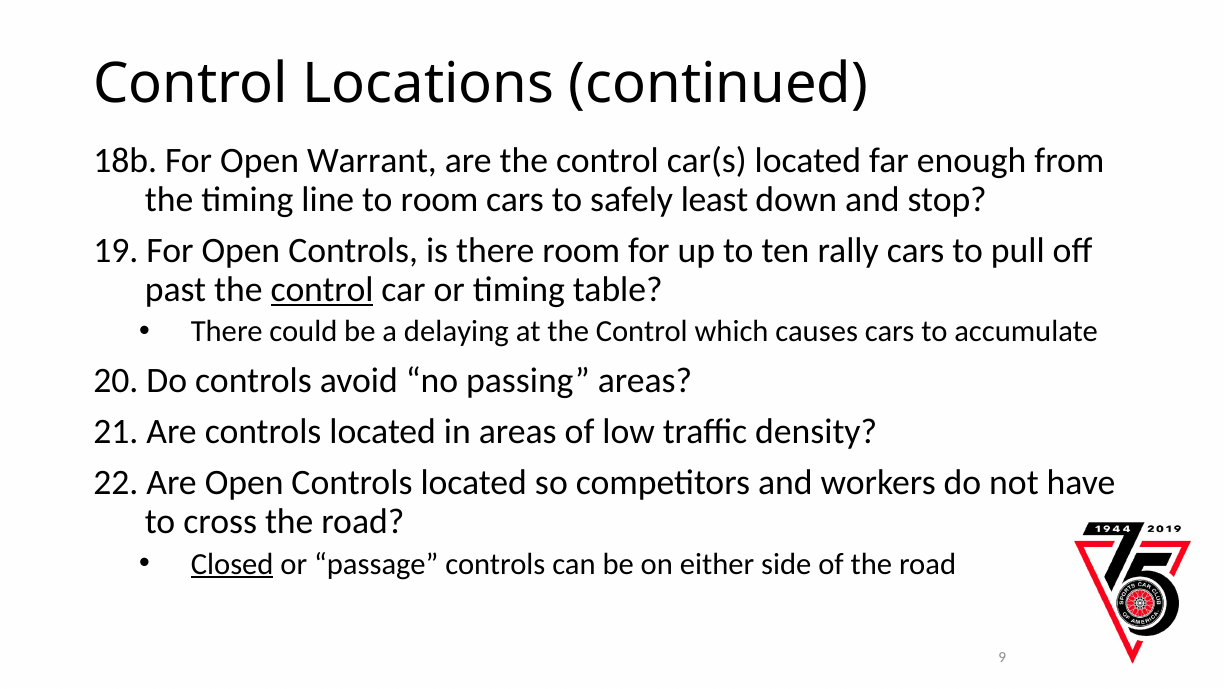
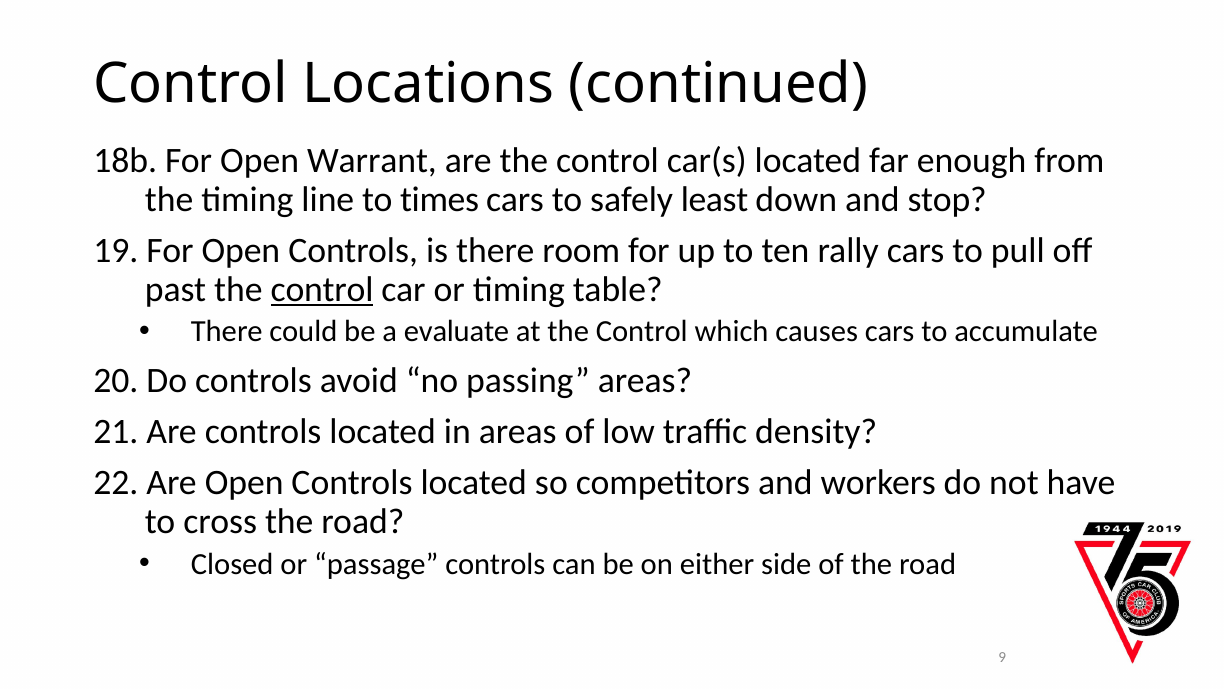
to room: room -> times
delaying: delaying -> evaluate
Closed underline: present -> none
